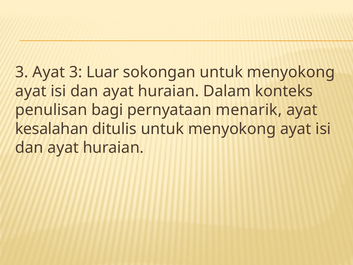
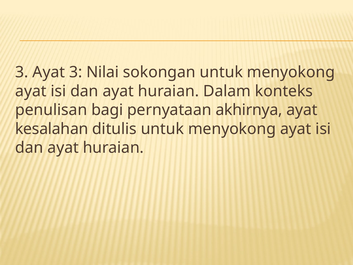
Luar: Luar -> Nilai
menarik: menarik -> akhirnya
